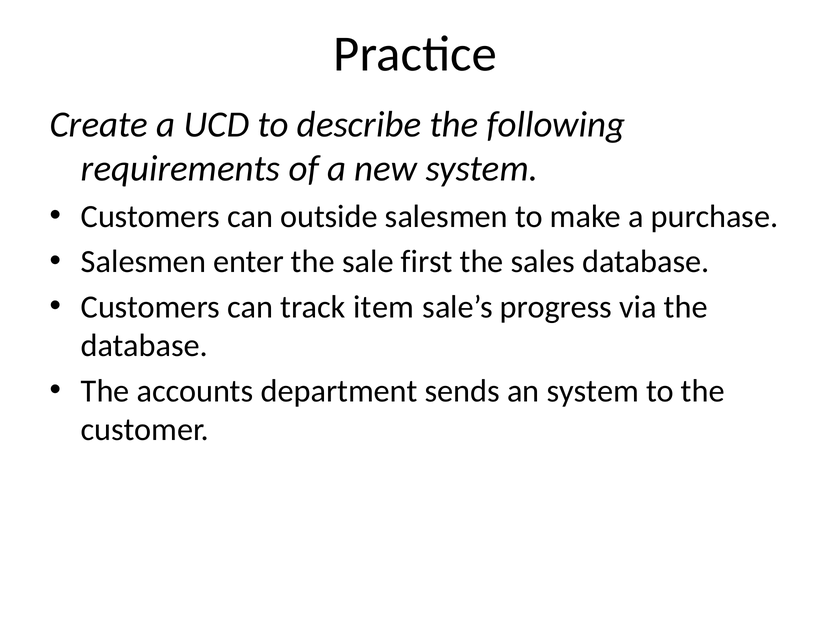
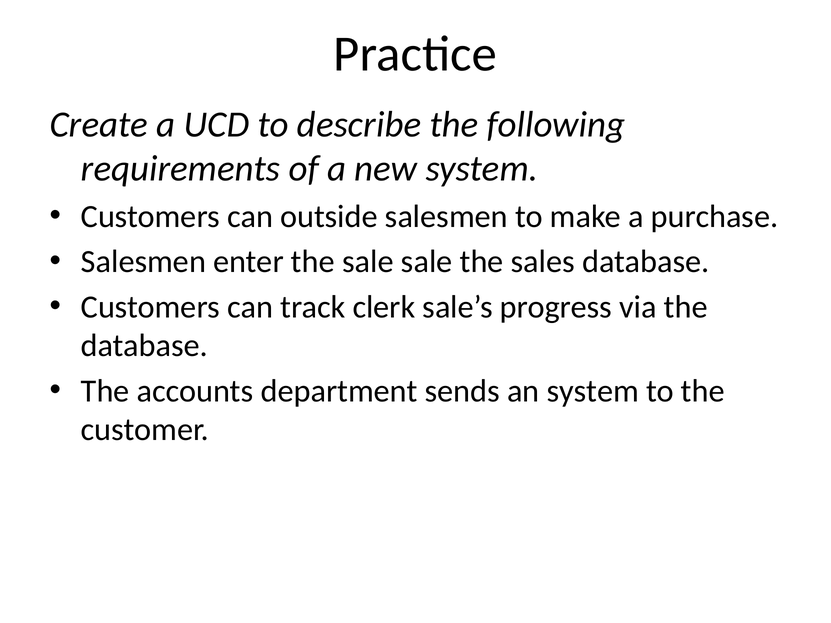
sale first: first -> sale
item: item -> clerk
